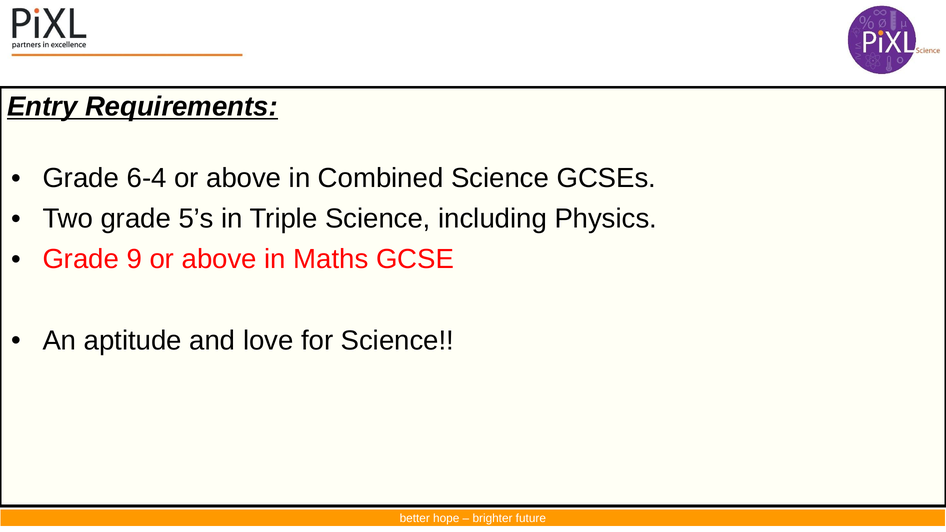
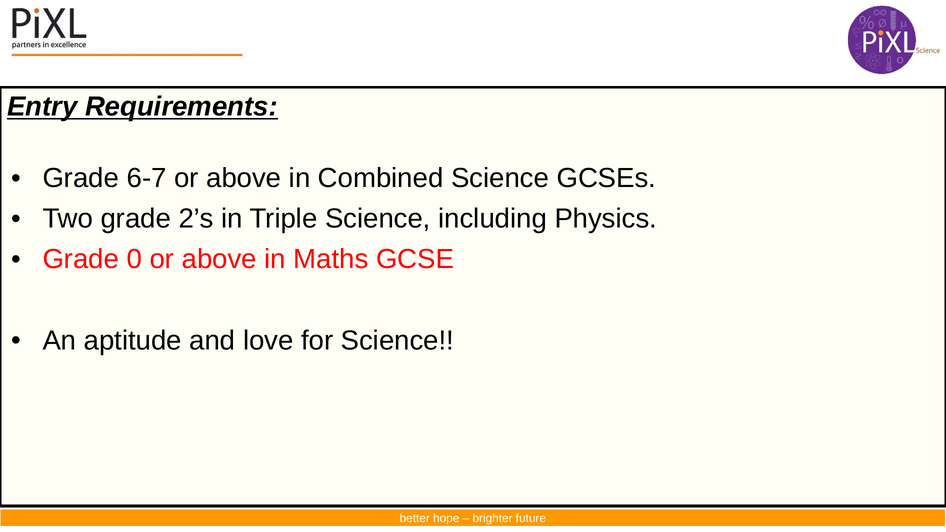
6-4: 6-4 -> 6-7
5’s: 5’s -> 2’s
9: 9 -> 0
